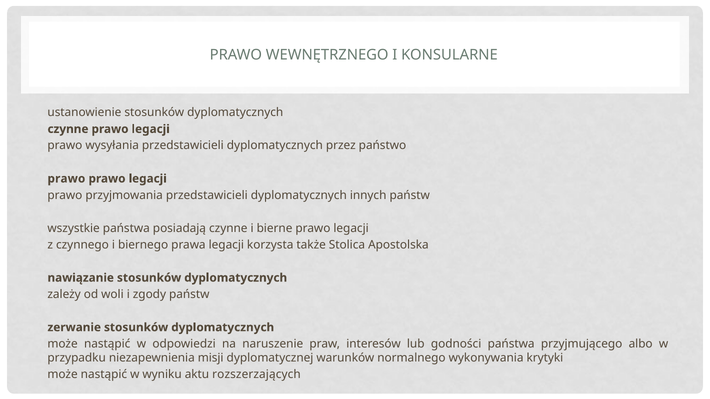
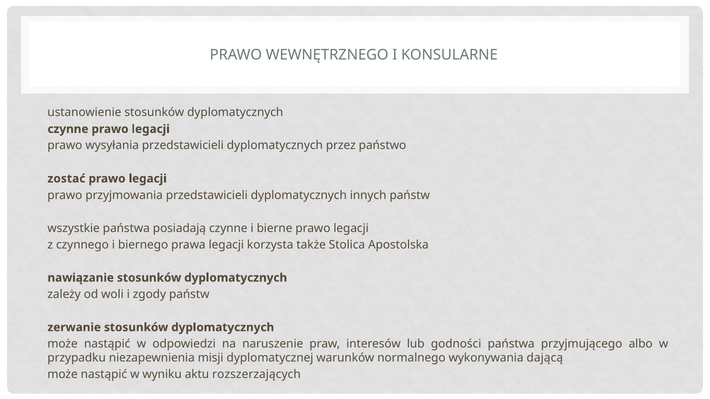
prawo at (66, 179): prawo -> zostać
krytyki: krytyki -> dającą
